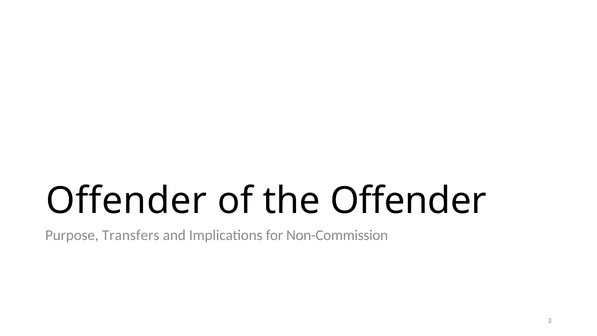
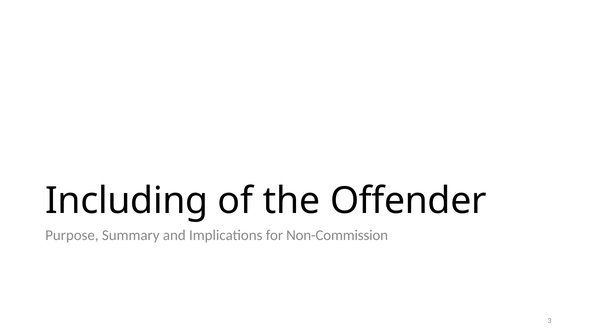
Offender at (126, 201): Offender -> Including
Transfers: Transfers -> Summary
